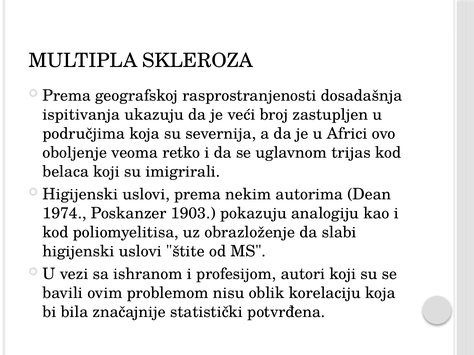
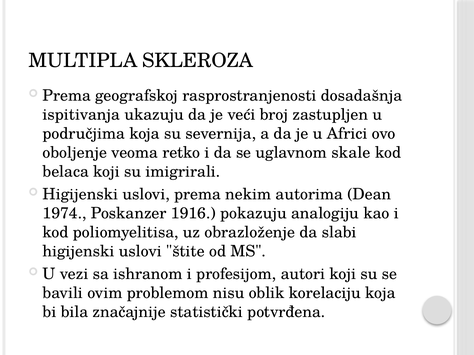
trijas: trijas -> skale
1903: 1903 -> 1916
